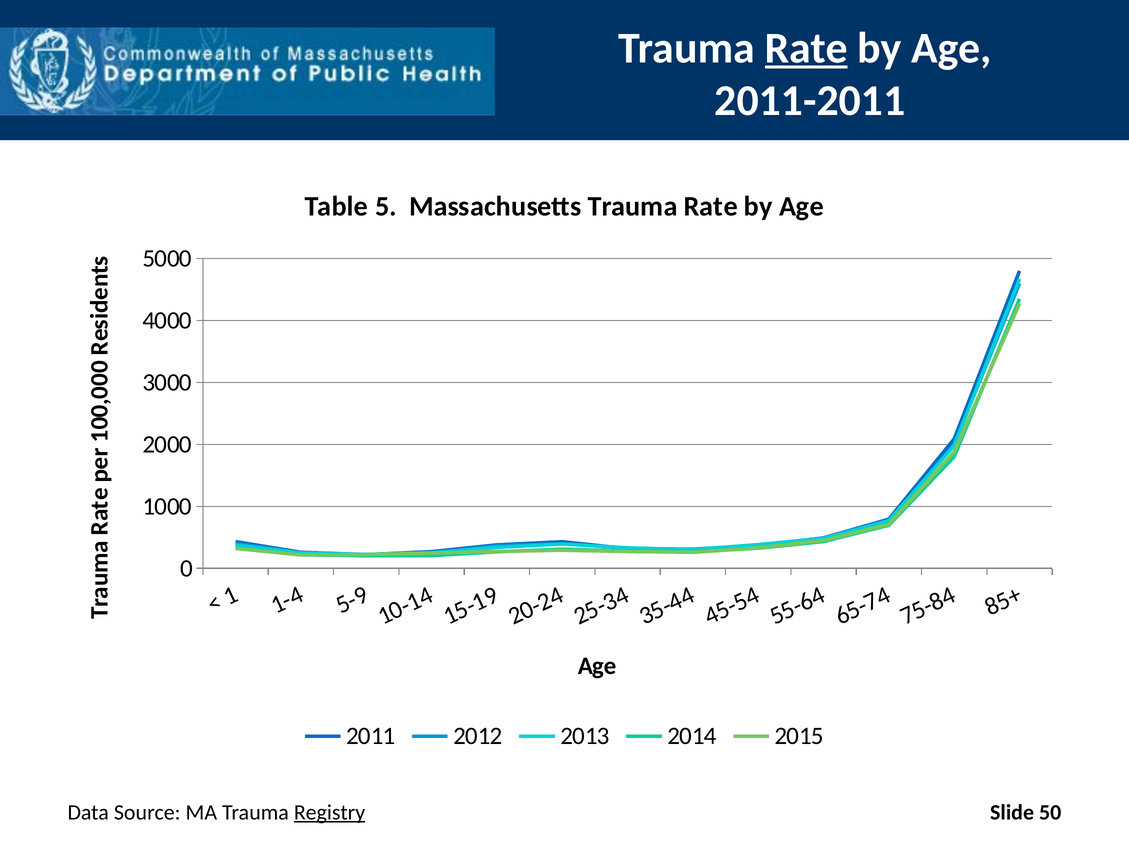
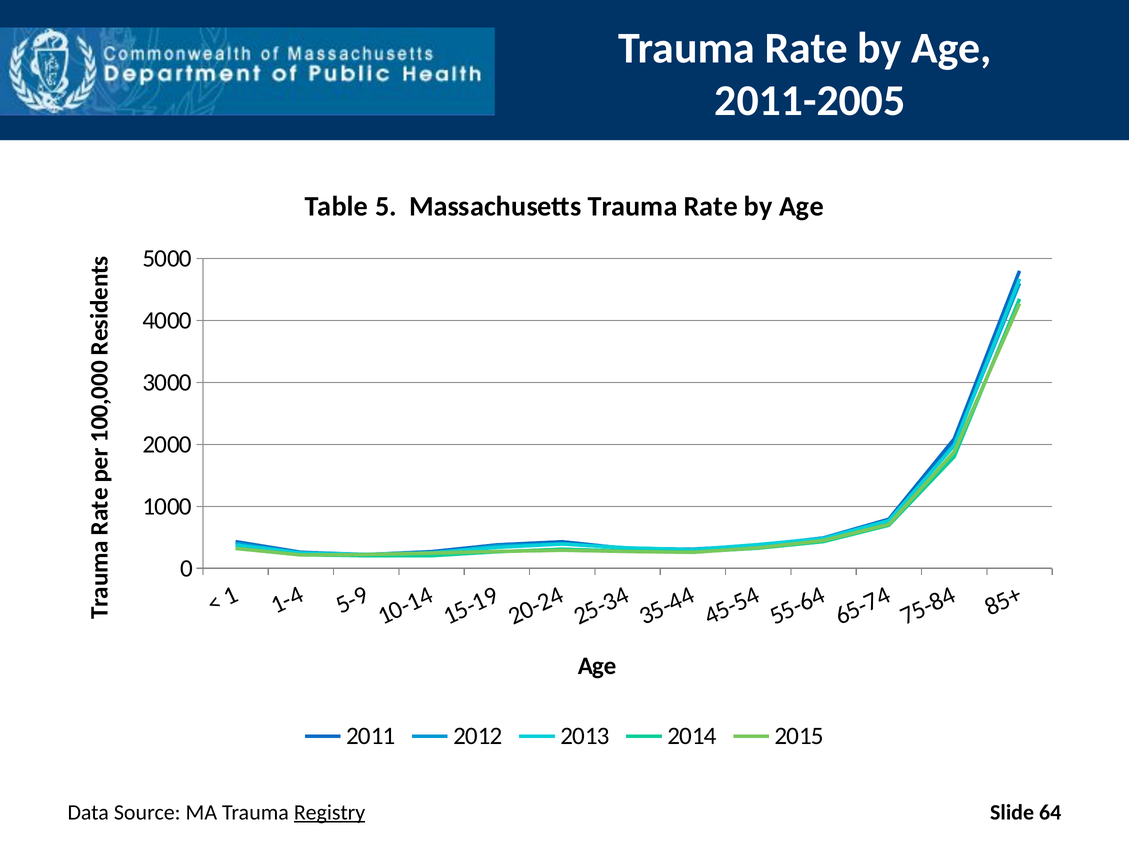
Rate at (806, 48) underline: present -> none
2011-2011: 2011-2011 -> 2011-2005
50: 50 -> 64
